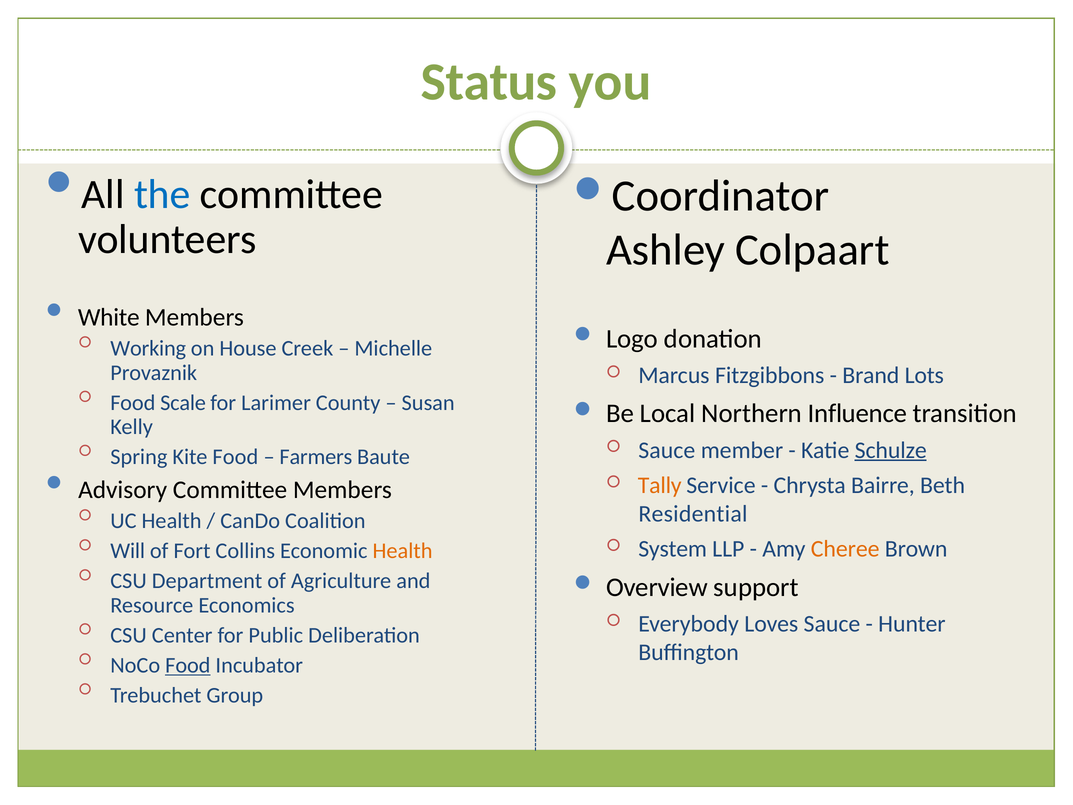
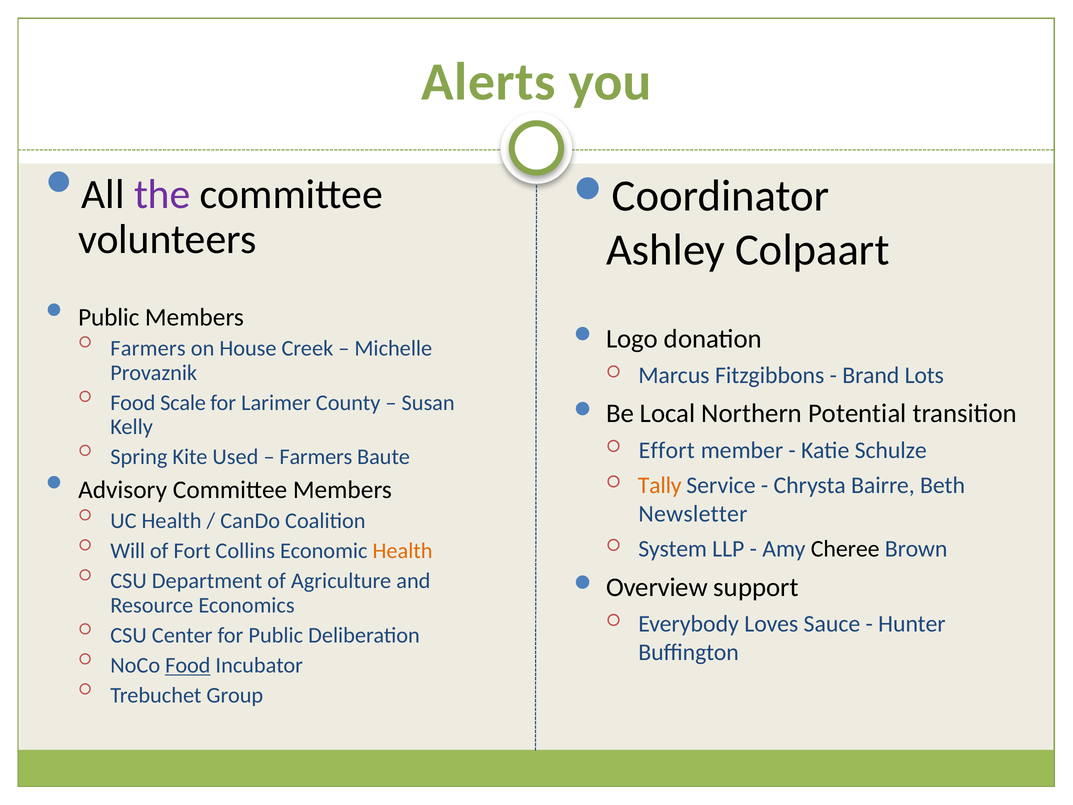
Status: Status -> Alerts
the colour: blue -> purple
White at (109, 317): White -> Public
Working at (148, 348): Working -> Farmers
Influence: Influence -> Potential
Sauce at (667, 450): Sauce -> Effort
Schulze underline: present -> none
Kite Food: Food -> Used
Residential: Residential -> Newsletter
Cheree colour: orange -> black
